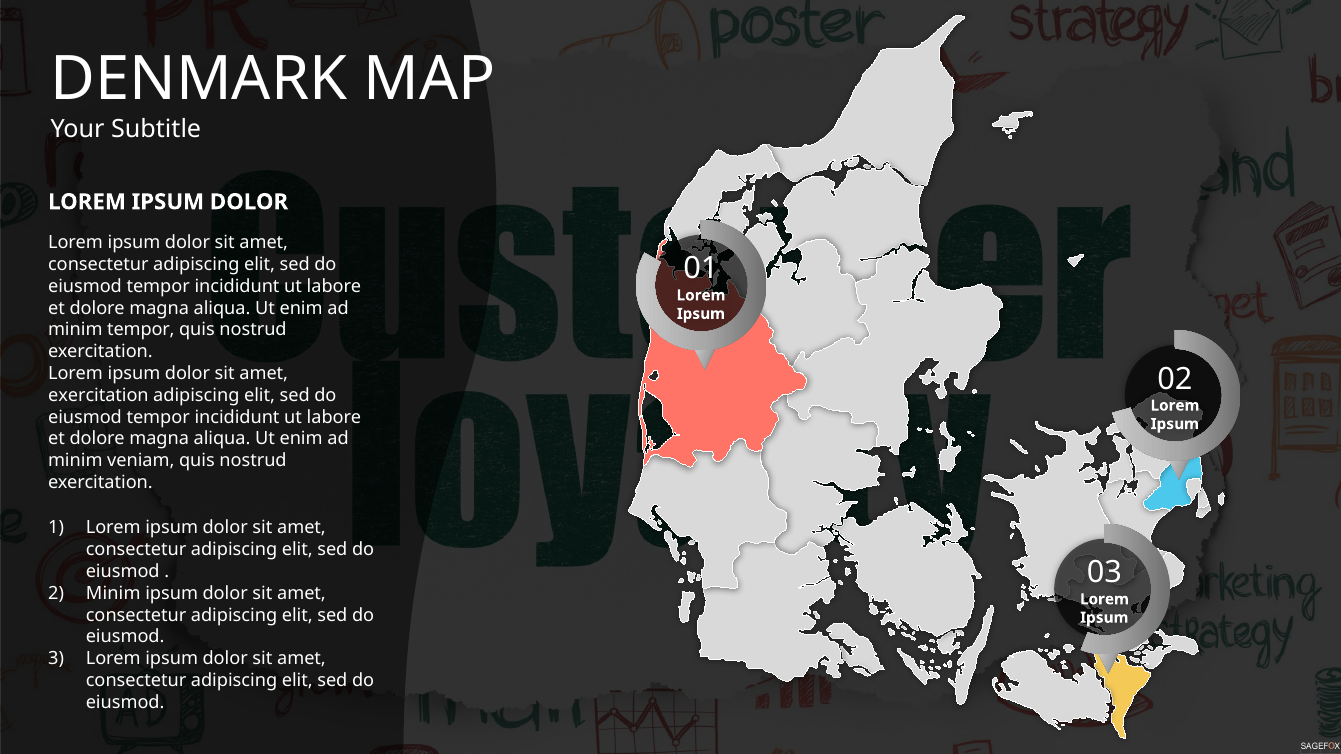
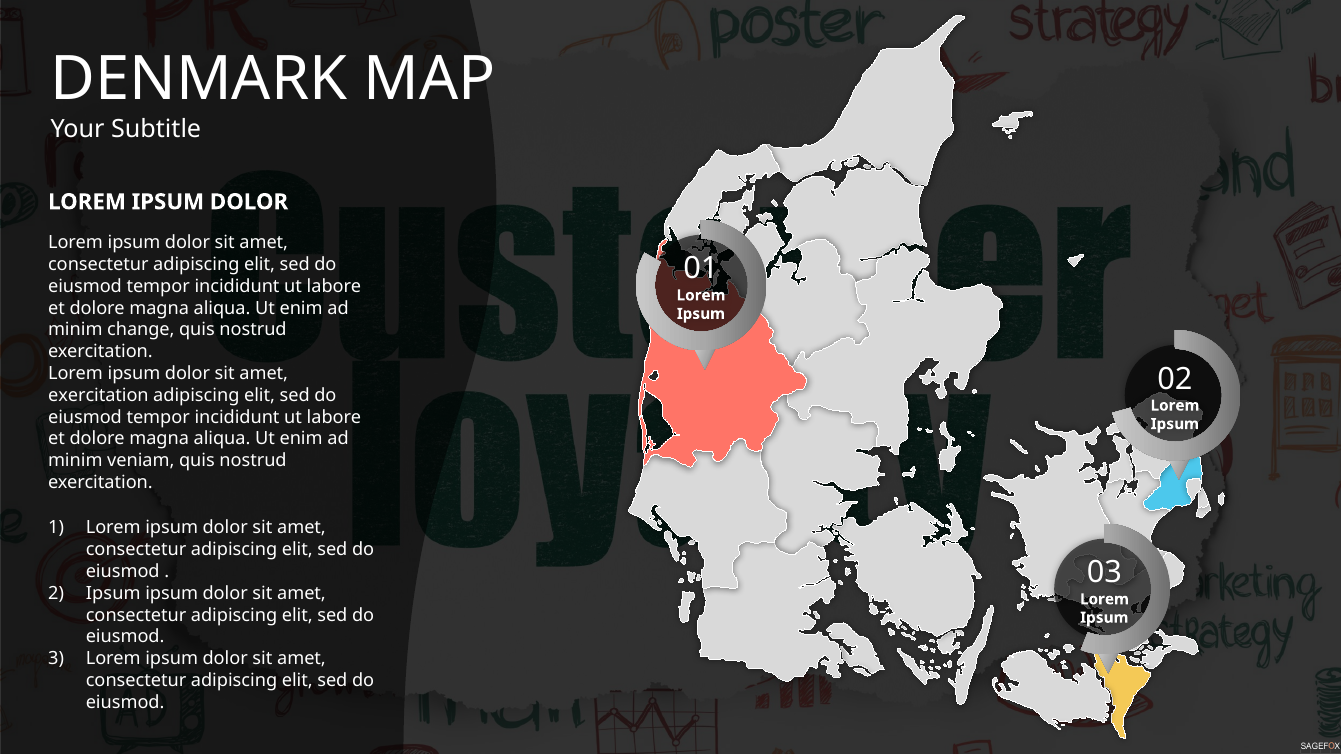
minim tempor: tempor -> change
Minim at (113, 594): Minim -> Ipsum
